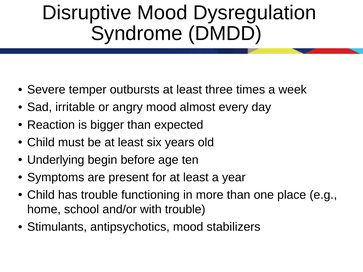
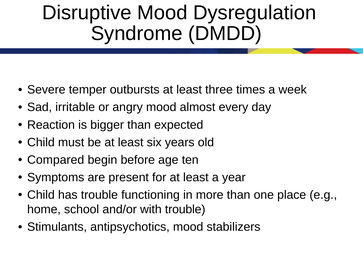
Underlying: Underlying -> Compared
